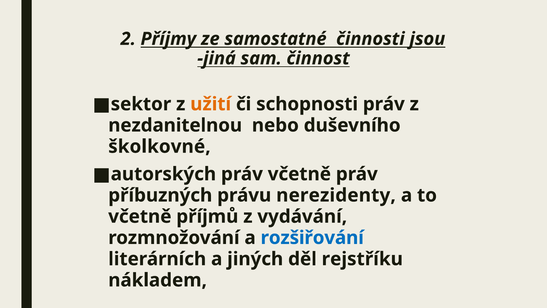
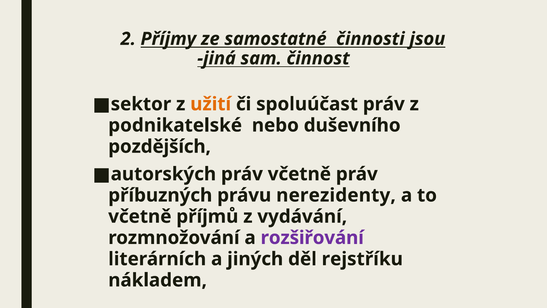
schopnosti: schopnosti -> spoluúčast
nezdanitelnou: nezdanitelnou -> podnikatelské
školkovné: školkovné -> pozdějších
rozšiřování colour: blue -> purple
